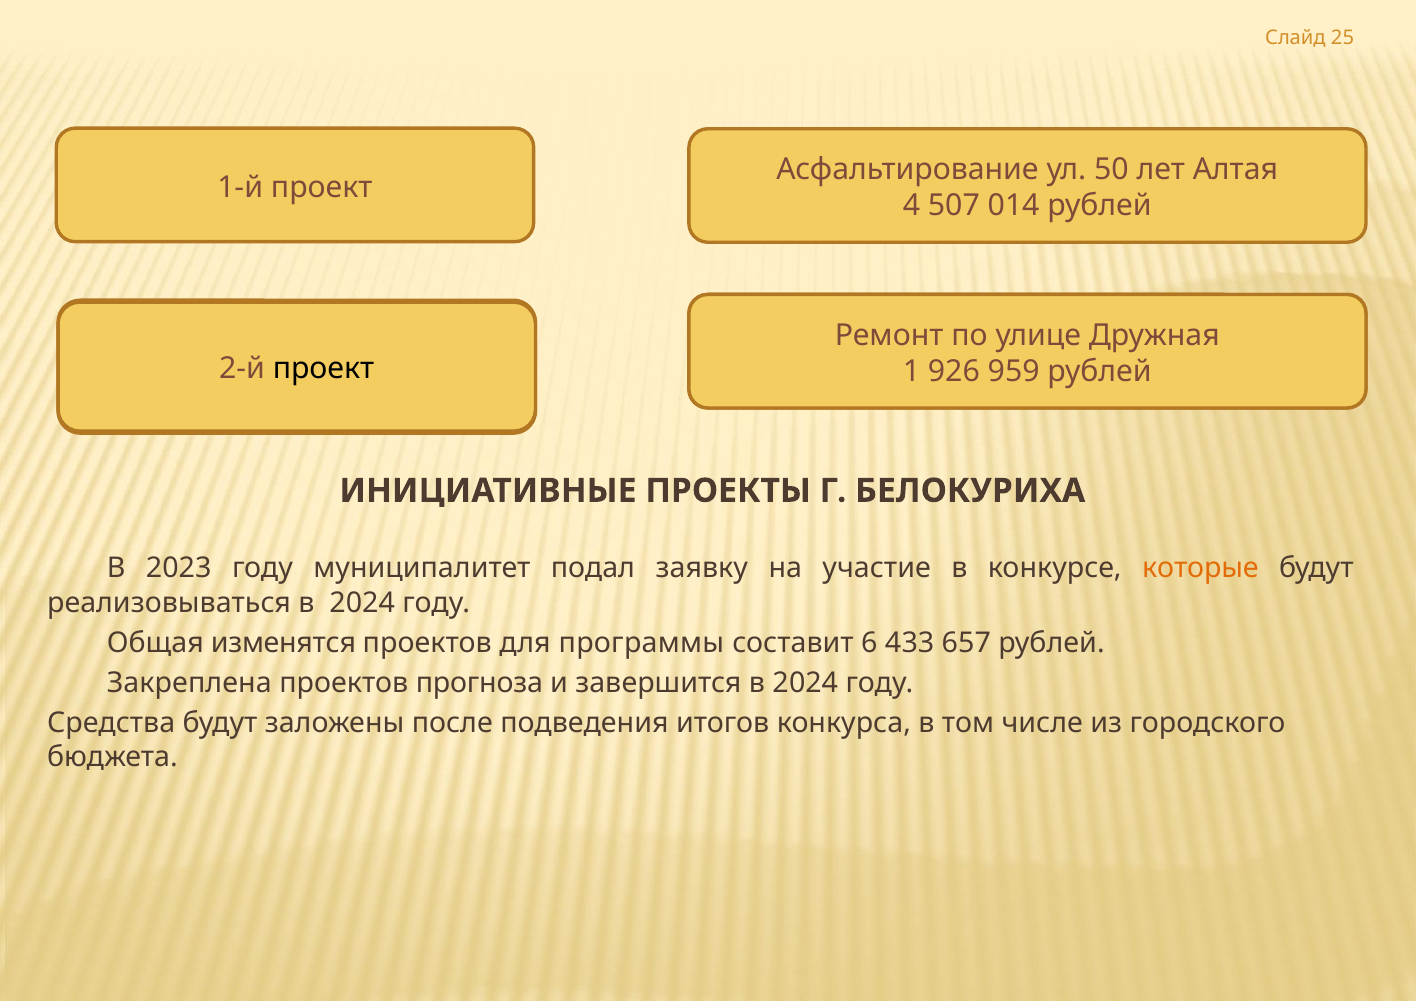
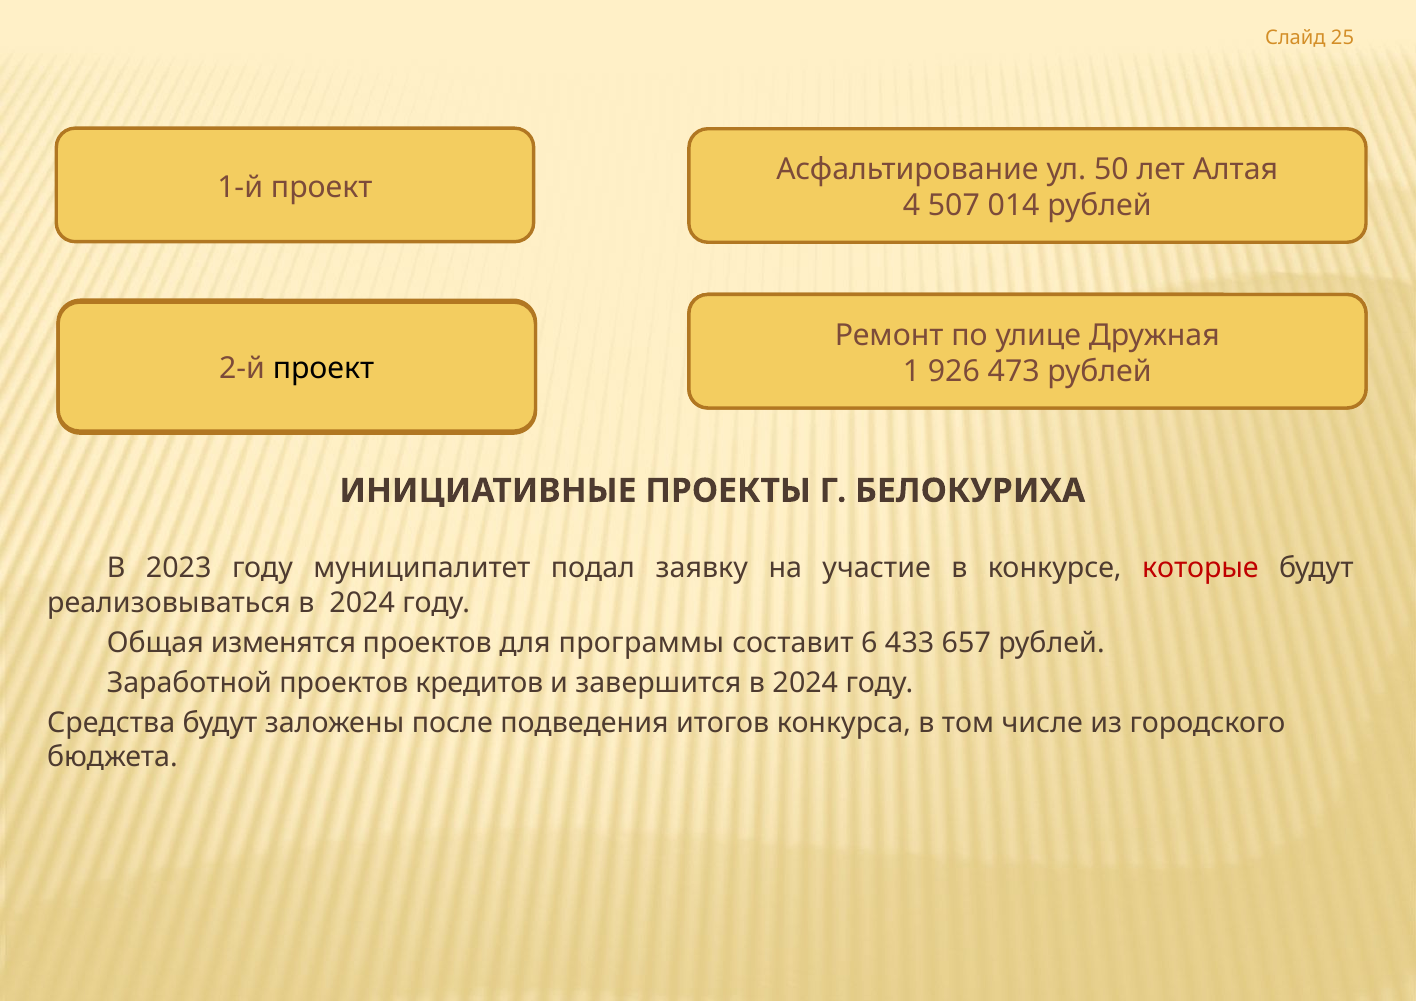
959: 959 -> 473
которые colour: orange -> red
Закреплена: Закреплена -> Заработной
прогноза: прогноза -> кредитов
